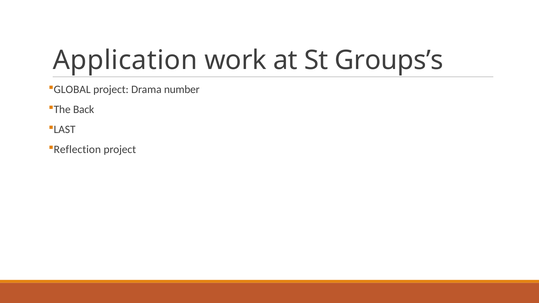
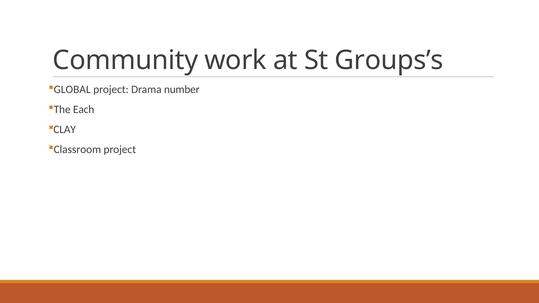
Application: Application -> Community
Back: Back -> Each
LAST: LAST -> CLAY
Reflection: Reflection -> Classroom
